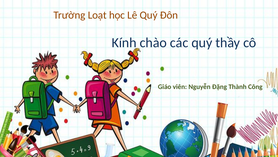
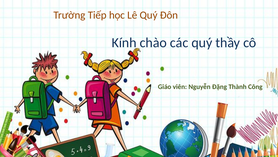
Loạt: Loạt -> Tiếp
